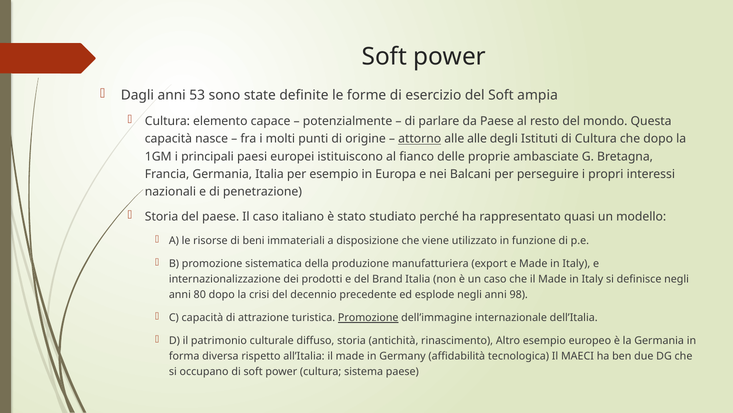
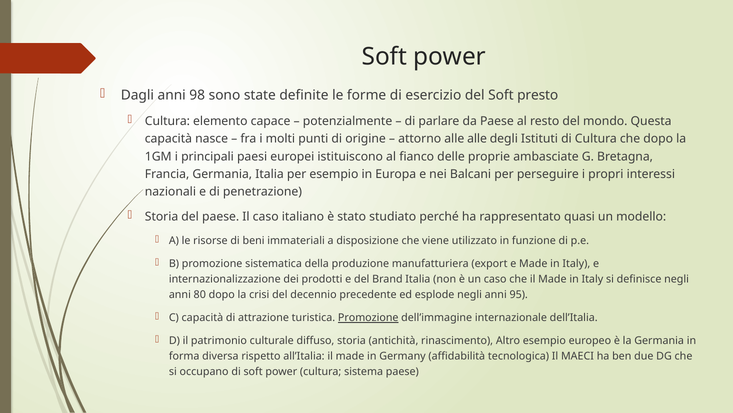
53: 53 -> 98
ampia: ampia -> presto
attorno underline: present -> none
98: 98 -> 95
